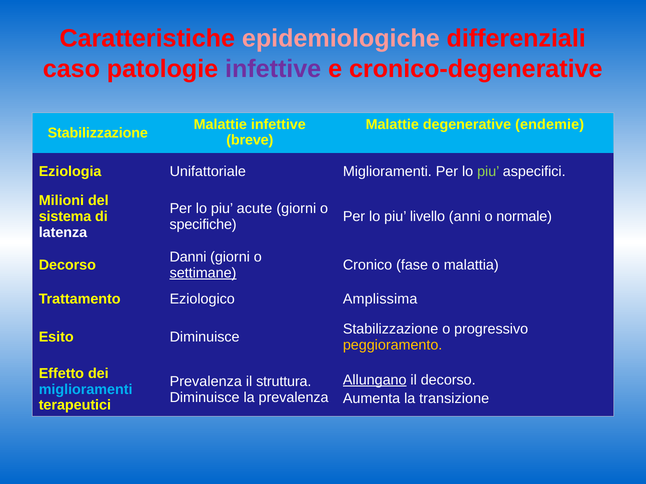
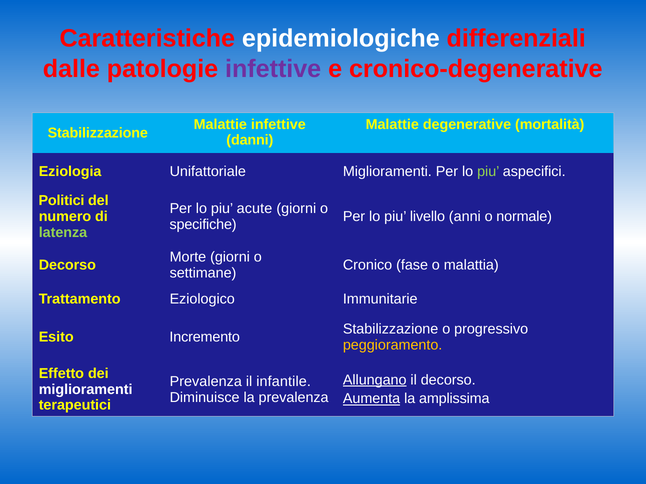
epidemiologiche colour: pink -> white
caso: caso -> dalle
endemie: endemie -> mortalità
breve: breve -> danni
Milioni: Milioni -> Politici
sistema: sistema -> numero
latenza colour: white -> light green
Danni: Danni -> Morte
settimane underline: present -> none
Amplissima: Amplissima -> Immunitarie
Esito Diminuisce: Diminuisce -> Incremento
struttura: struttura -> infantile
miglioramenti at (86, 390) colour: light blue -> white
Aumenta underline: none -> present
transizione: transizione -> amplissima
